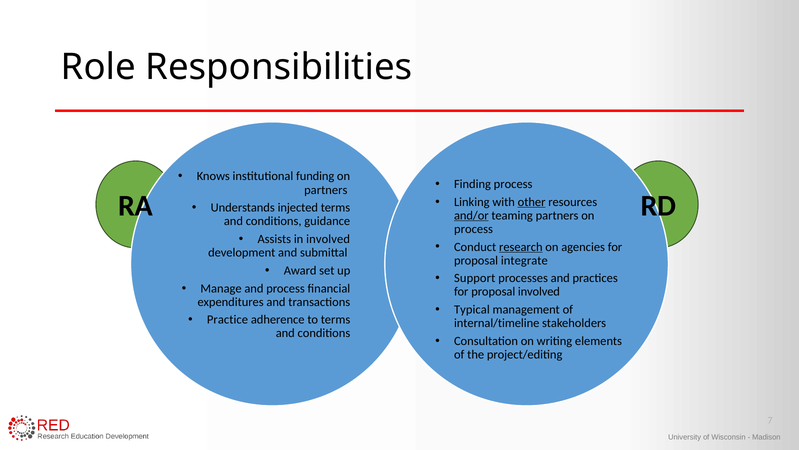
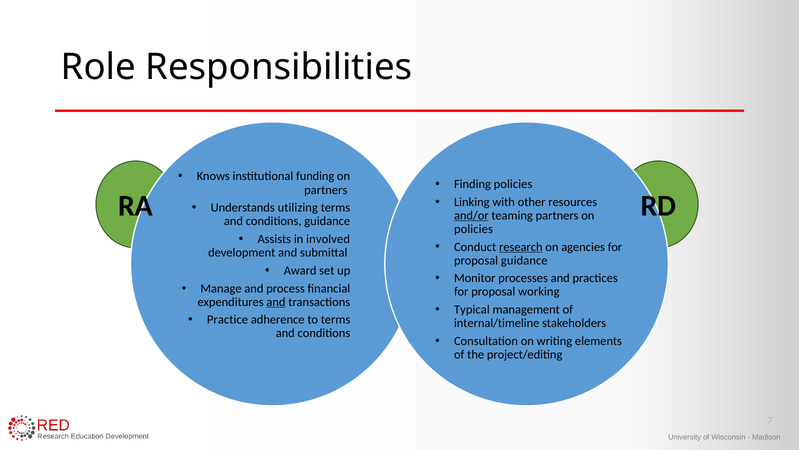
Finding process: process -> policies
other underline: present -> none
injected: injected -> utilizing
process at (474, 229): process -> policies
proposal integrate: integrate -> guidance
Support: Support -> Monitor
proposal involved: involved -> working
and at (276, 302) underline: none -> present
